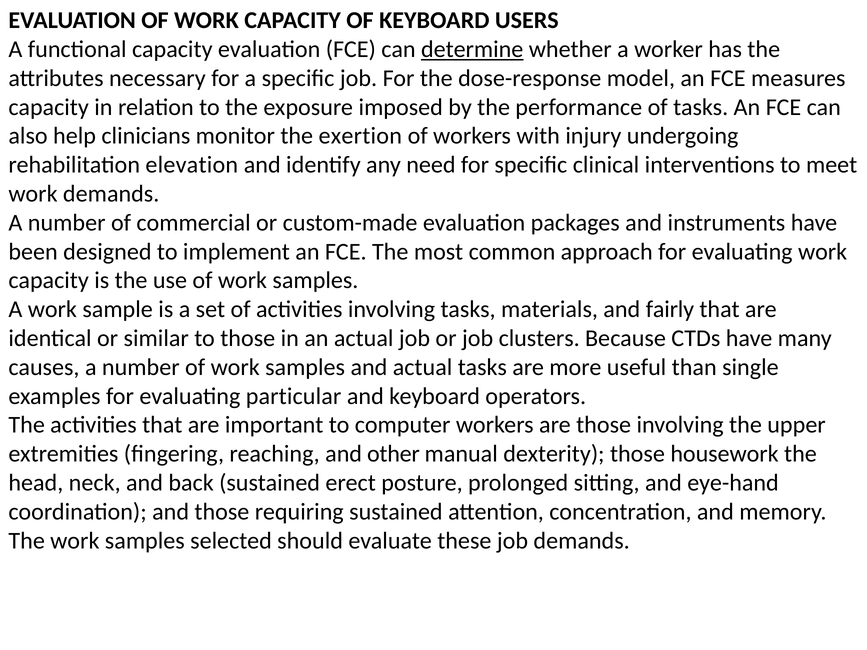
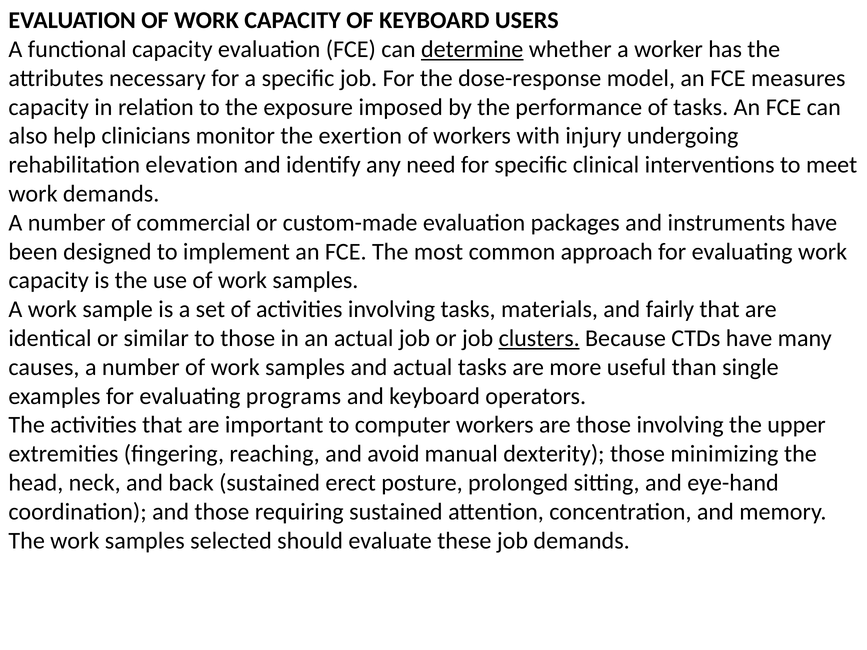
clusters underline: none -> present
particular: particular -> programs
other: other -> avoid
housework: housework -> minimizing
